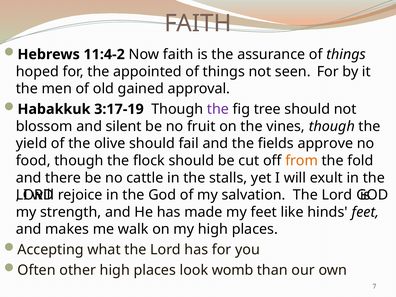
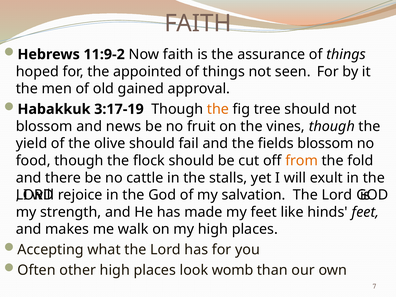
11:4-2: 11:4-2 -> 11:9-2
the at (218, 109) colour: purple -> orange
silent: silent -> news
fields approve: approve -> blossom
